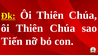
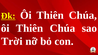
Tiến: Tiến -> Trời
